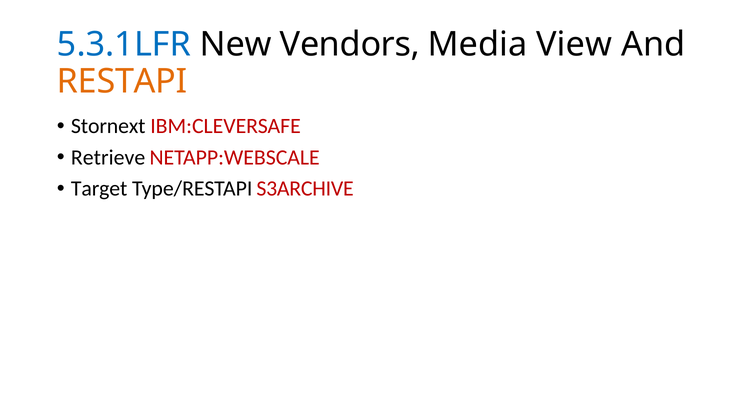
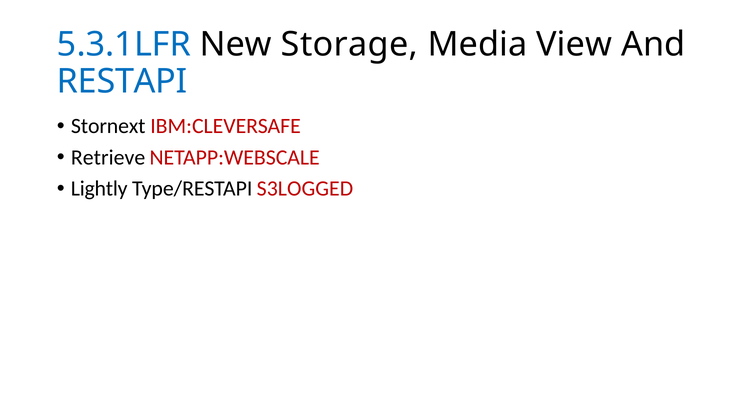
Vendors: Vendors -> Storage
RESTAPI colour: orange -> blue
Target: Target -> Lightly
S3ARCHIVE: S3ARCHIVE -> S3LOGGED
